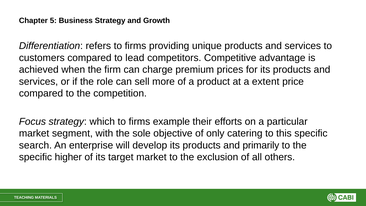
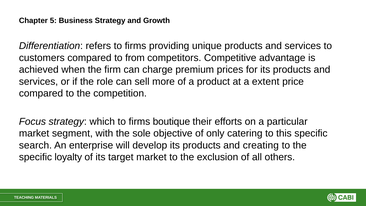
lead: lead -> from
example: example -> boutique
primarily: primarily -> creating
higher: higher -> loyalty
